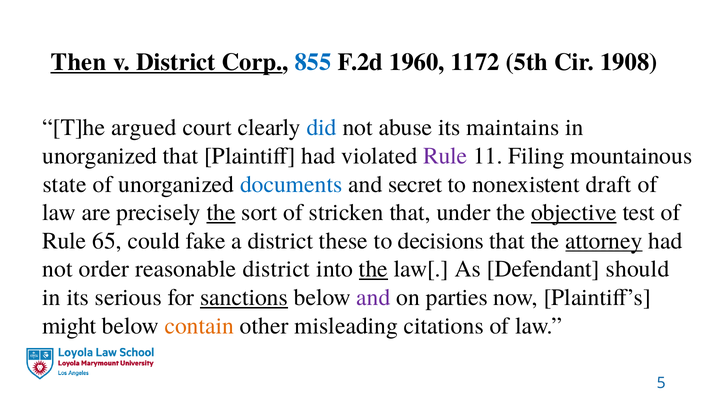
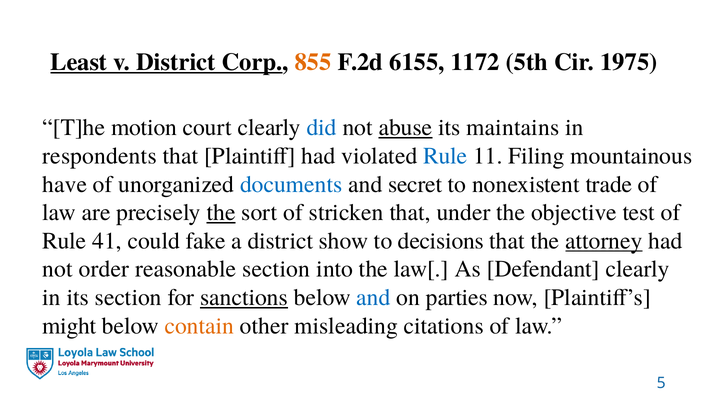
Then: Then -> Least
855 colour: blue -> orange
1960: 1960 -> 6155
1908: 1908 -> 1975
argued: argued -> motion
abuse underline: none -> present
unorganized at (100, 156): unorganized -> respondents
Rule at (445, 156) colour: purple -> blue
state: state -> have
draft: draft -> trade
objective underline: present -> none
65: 65 -> 41
these: these -> show
reasonable district: district -> section
the at (373, 269) underline: present -> none
Defendant should: should -> clearly
its serious: serious -> section
and at (373, 298) colour: purple -> blue
